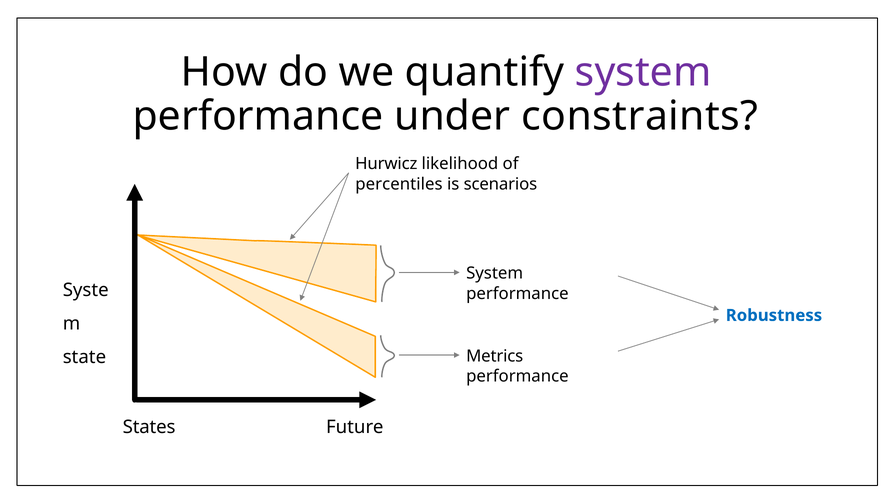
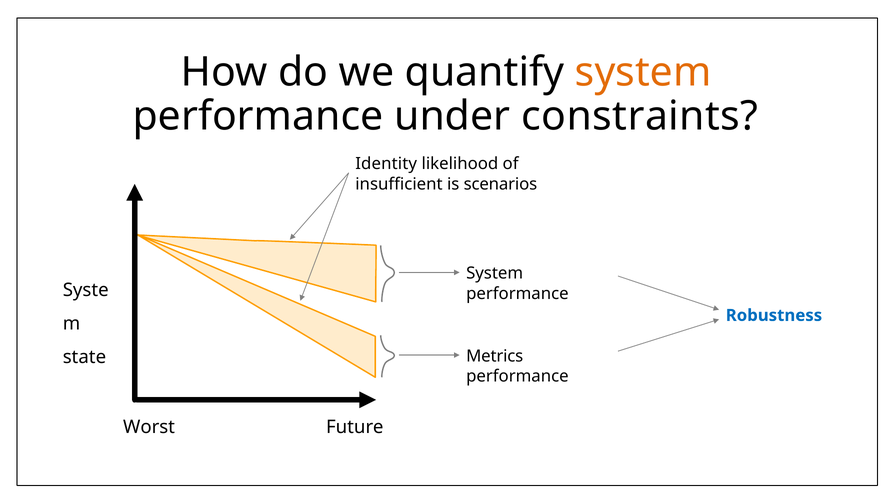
system at (643, 72) colour: purple -> orange
Hurwicz: Hurwicz -> Identity
percentiles: percentiles -> insufficient
States: States -> Worst
